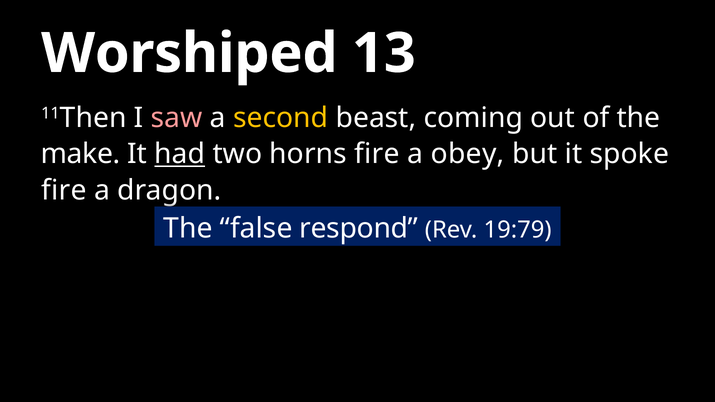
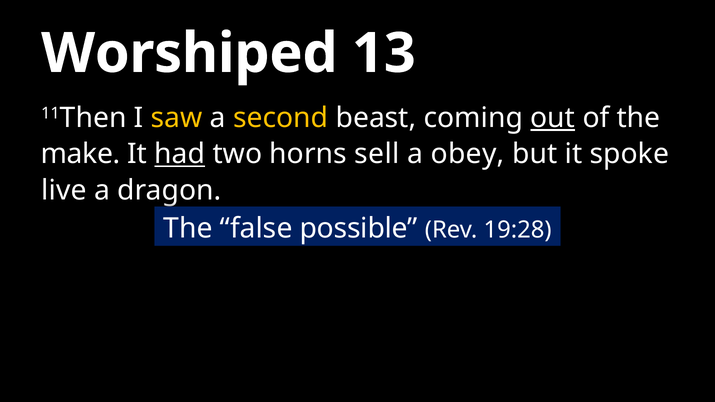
saw colour: pink -> yellow
out underline: none -> present
horns fire: fire -> sell
fire at (64, 191): fire -> live
respond: respond -> possible
19:79: 19:79 -> 19:28
